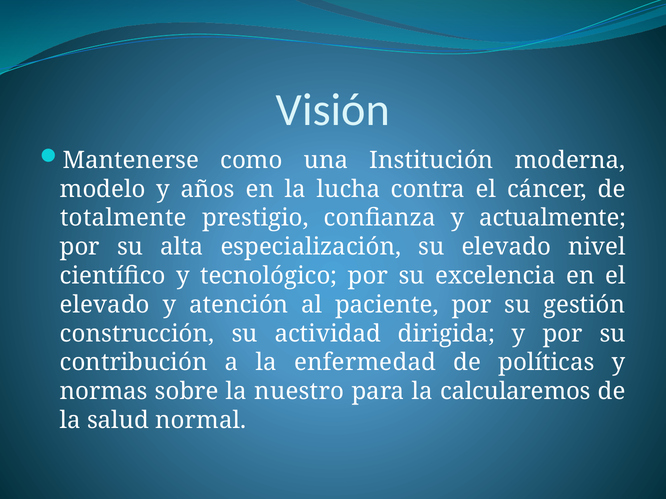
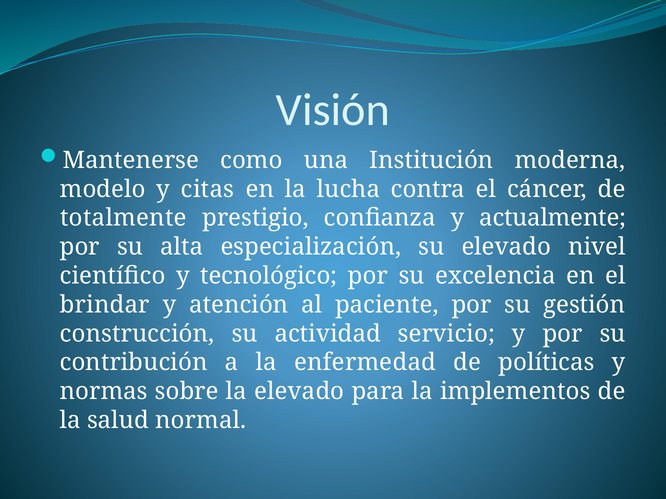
años: años -> citas
elevado at (105, 305): elevado -> brindar
dirigida: dirigida -> servicio
la nuestro: nuestro -> elevado
calcularemos: calcularemos -> implementos
